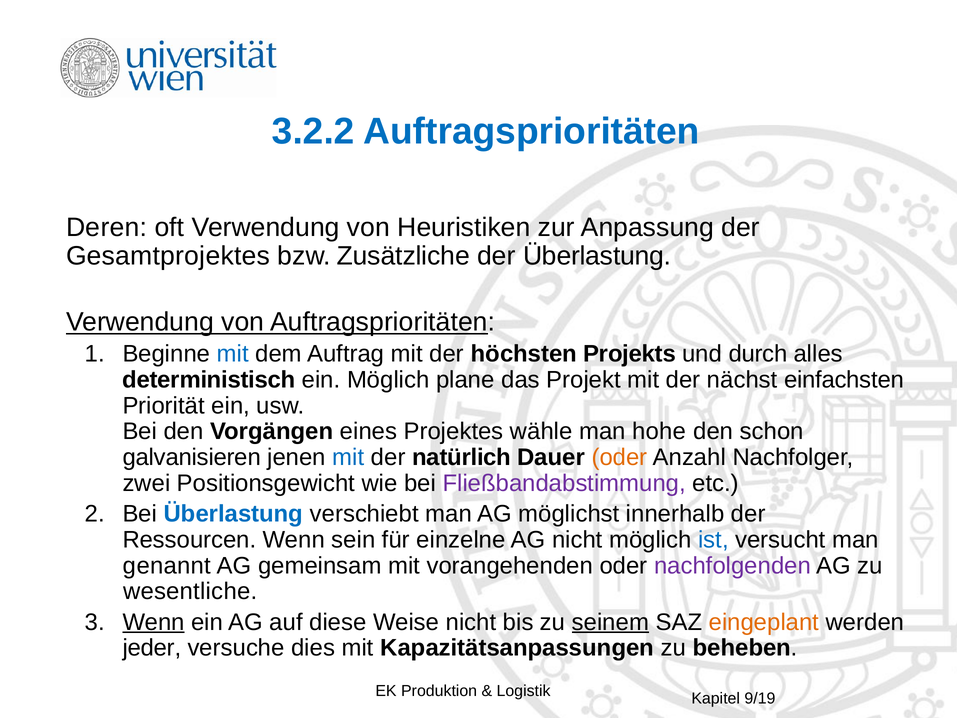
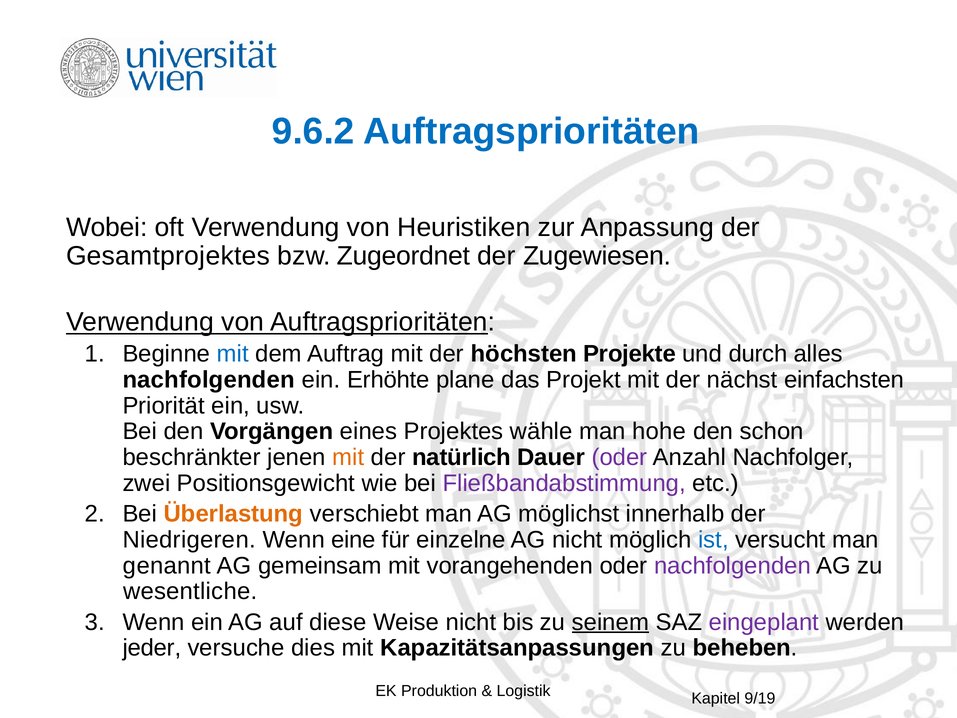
3.2.2: 3.2.2 -> 9.6.2
Deren: Deren -> Wobei
Zusätzliche: Zusätzliche -> Zugeordnet
der Überlastung: Überlastung -> Zugewiesen
Projekts: Projekts -> Projekte
deterministisch at (209, 380): deterministisch -> nachfolgenden
ein Möglich: Möglich -> Erhöhte
galvanisieren: galvanisieren -> beschränkter
mit at (348, 457) colour: blue -> orange
oder at (620, 457) colour: orange -> purple
Überlastung at (233, 514) colour: blue -> orange
Ressourcen: Ressourcen -> Niedrigeren
sein: sein -> eine
Wenn at (154, 622) underline: present -> none
eingeplant colour: orange -> purple
